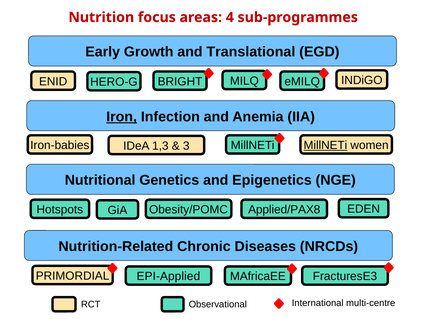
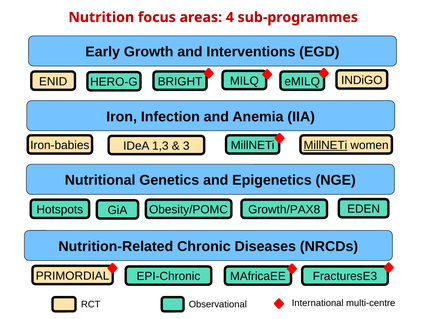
Translational: Translational -> Interventions
Iron underline: present -> none
Applied/PAX8: Applied/PAX8 -> Growth/PAX8
EPI-Applied: EPI-Applied -> EPI-Chronic
